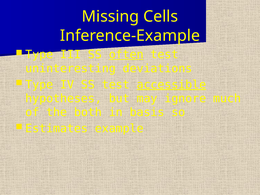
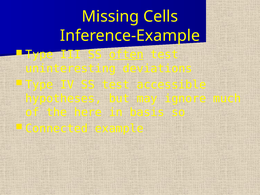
accessible underline: present -> none
both: both -> here
Estimates: Estimates -> Connected
